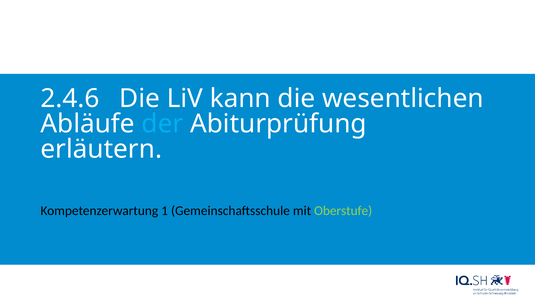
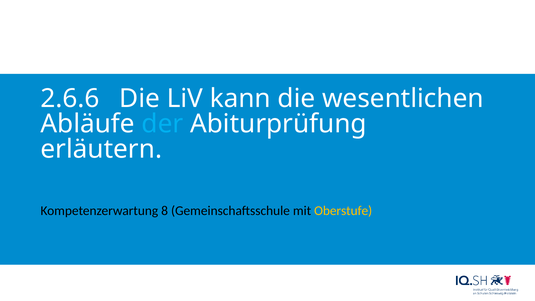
2.4.6: 2.4.6 -> 2.6.6
1: 1 -> 8
Oberstufe colour: light green -> yellow
